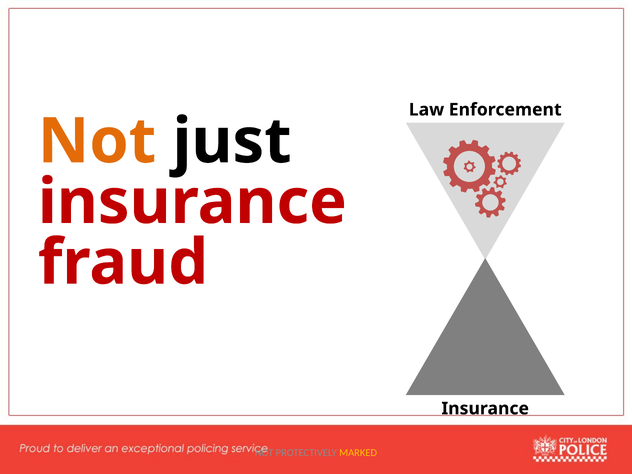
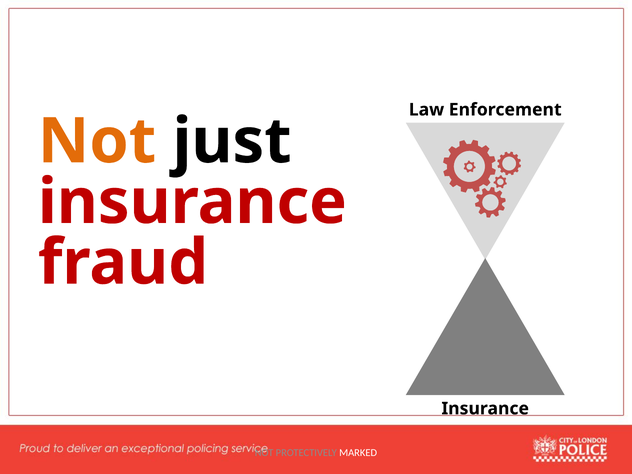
MARKED colour: yellow -> white
